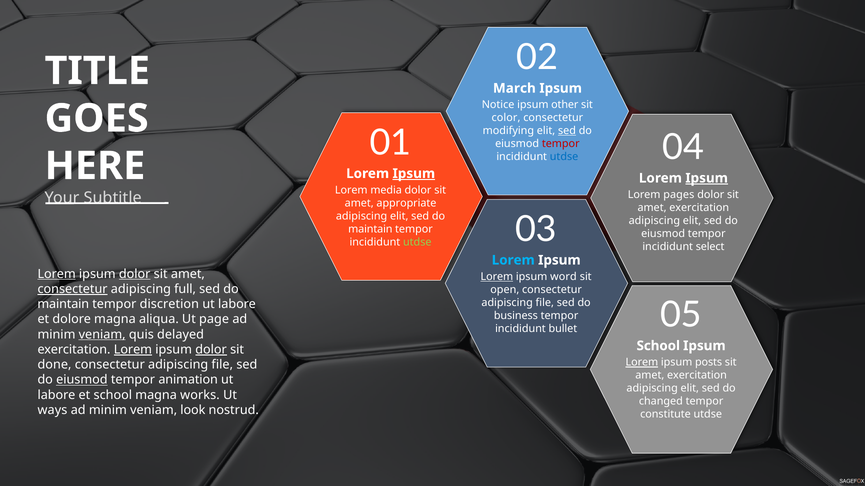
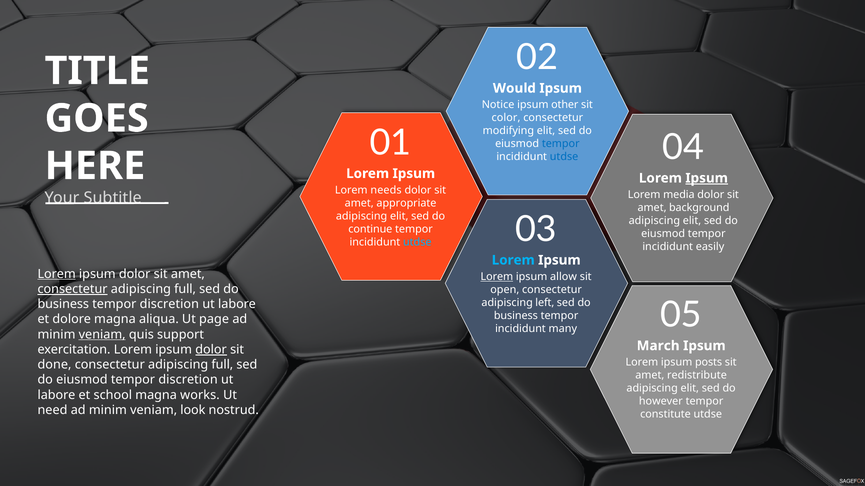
March: March -> Would
sed at (567, 131) underline: present -> none
tempor at (561, 144) colour: red -> blue
Ipsum at (414, 174) underline: present -> none
media: media -> needs
pages: pages -> media
exercitation at (699, 208): exercitation -> background
maintain at (370, 229): maintain -> continue
utdse at (417, 242) colour: light green -> light blue
select: select -> easily
dolor at (135, 274) underline: present -> none
word: word -> allow
file at (545, 303): file -> left
maintain at (63, 304): maintain -> business
bullet: bullet -> many
delayed: delayed -> support
School at (658, 346): School -> March
Lorem at (133, 350) underline: present -> none
Lorem at (642, 363) underline: present -> none
file at (222, 365): file -> full
exercitation at (697, 376): exercitation -> redistribute
eiusmod at (82, 380) underline: present -> none
animation at (188, 380): animation -> discretion
changed: changed -> however
ways: ways -> need
